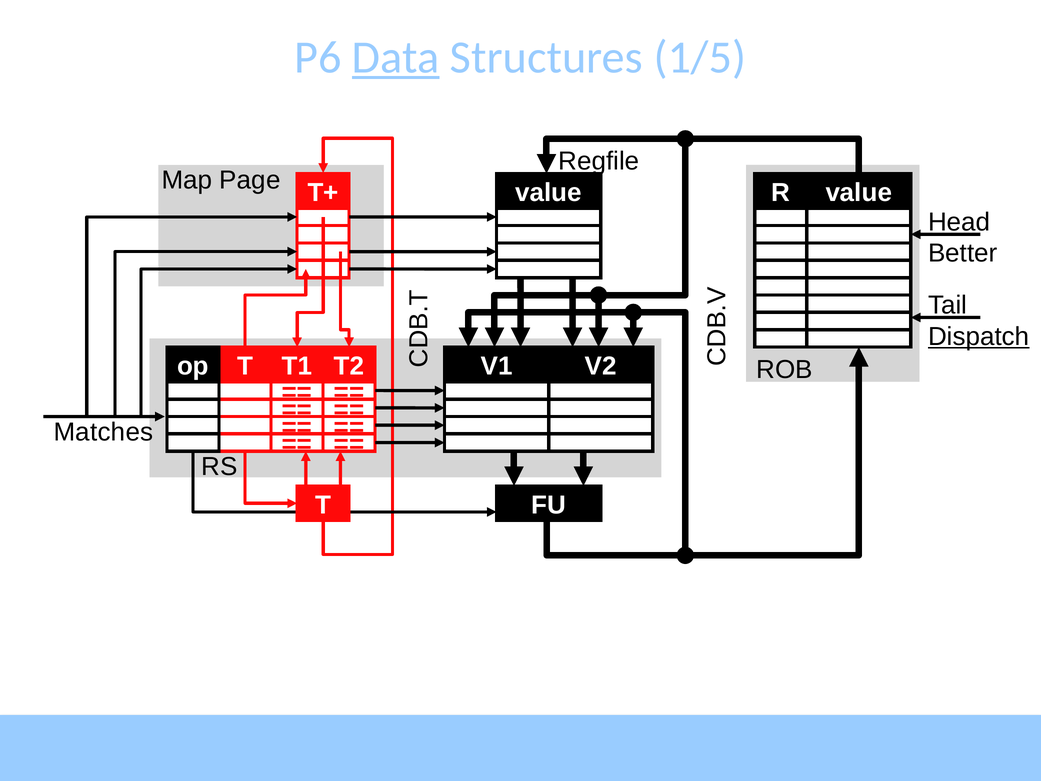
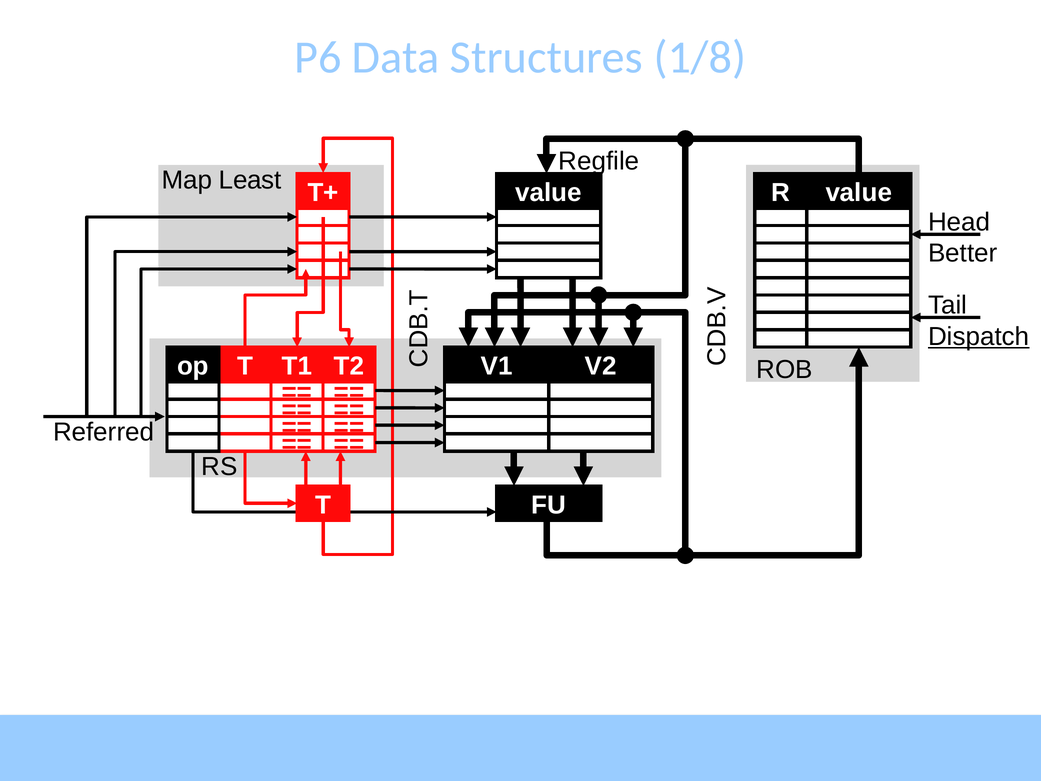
Data underline: present -> none
1/5: 1/5 -> 1/8
Page: Page -> Least
Matches: Matches -> Referred
